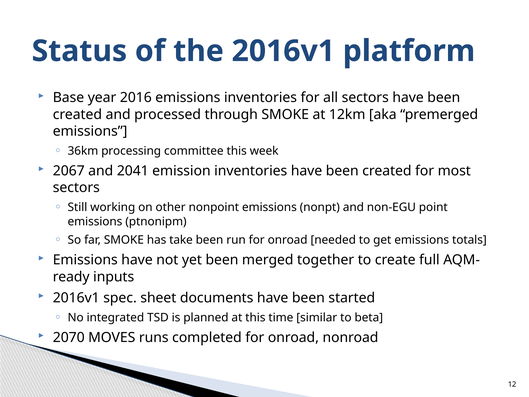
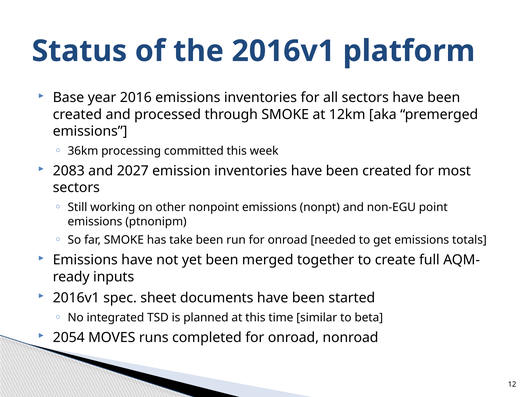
committee: committee -> committed
2067: 2067 -> 2083
2041: 2041 -> 2027
2070: 2070 -> 2054
